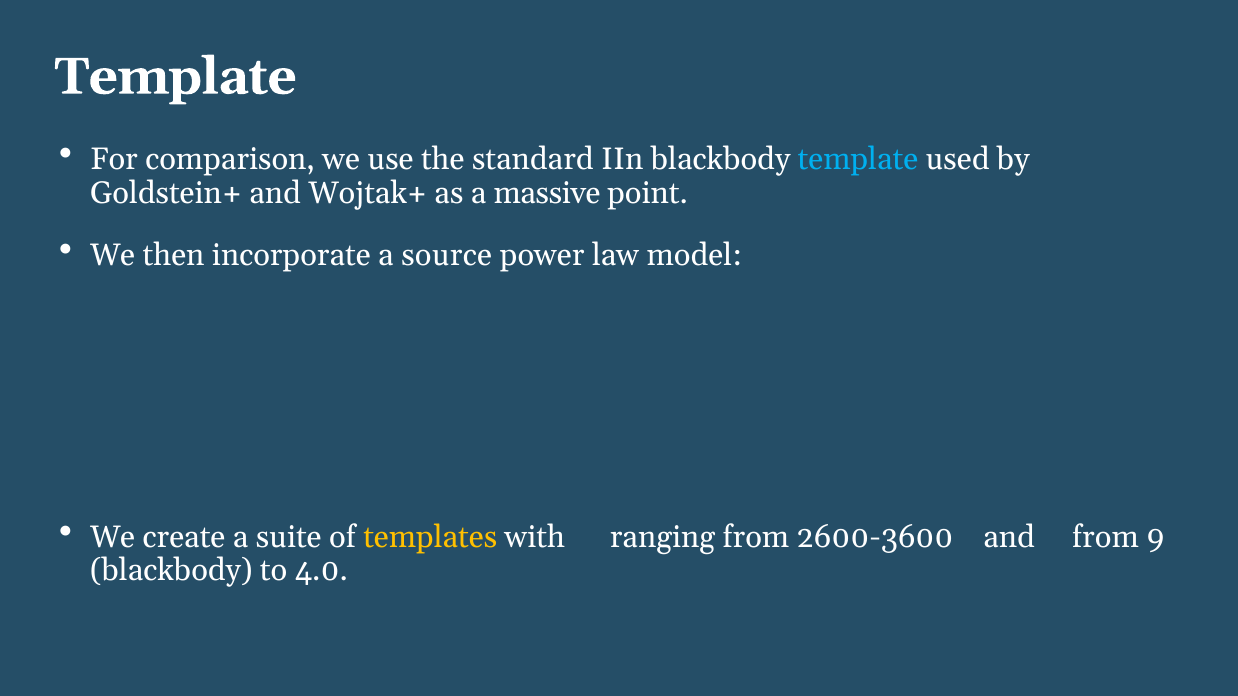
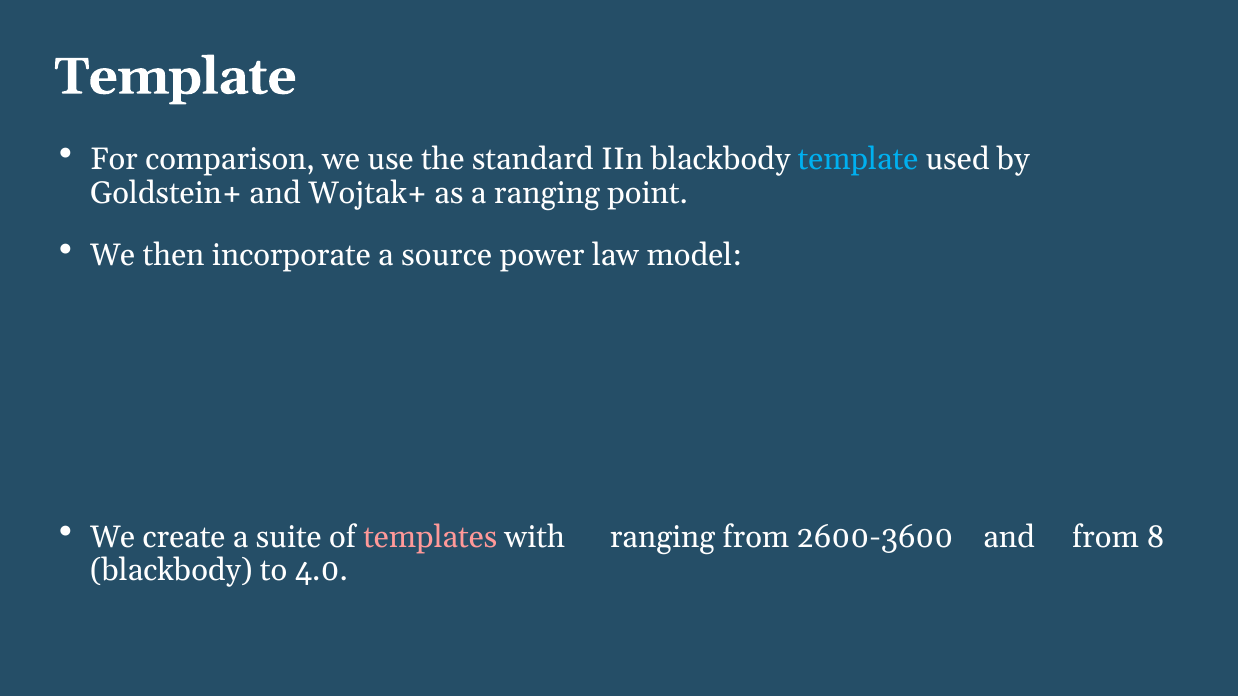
a massive: massive -> ranging
templates colour: yellow -> pink
9: 9 -> 8
